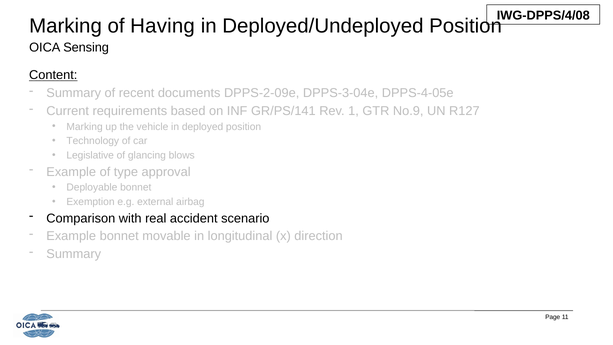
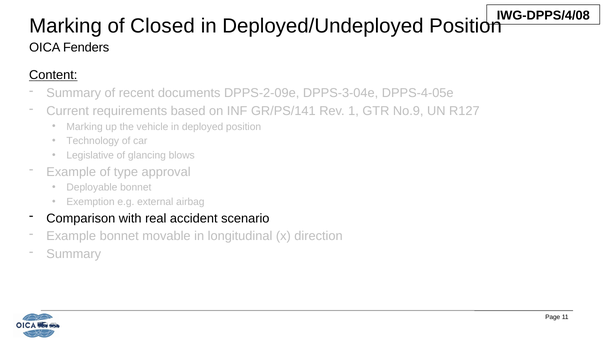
Having: Having -> Closed
Sensing: Sensing -> Fenders
